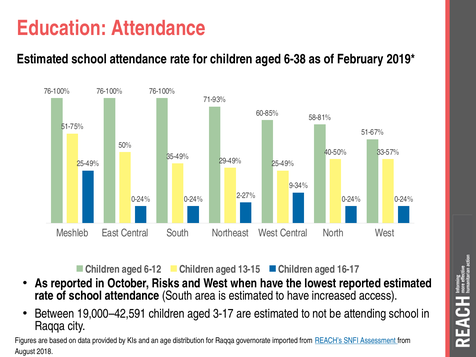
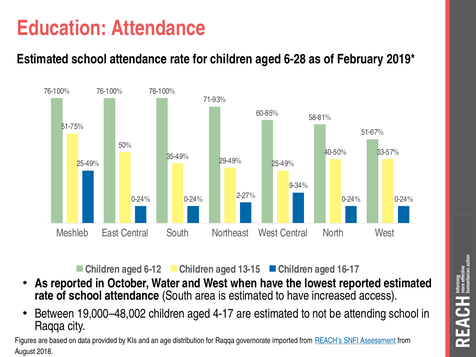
6-38: 6-38 -> 6-28
Risks: Risks -> Water
19,000–42,591: 19,000–42,591 -> 19,000–48,002
3-17: 3-17 -> 4-17
